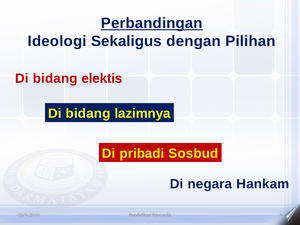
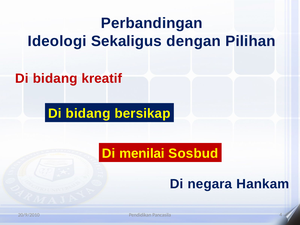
Perbandingan underline: present -> none
elektis: elektis -> kreatif
lazimnya: lazimnya -> bersikap
pribadi: pribadi -> menilai
